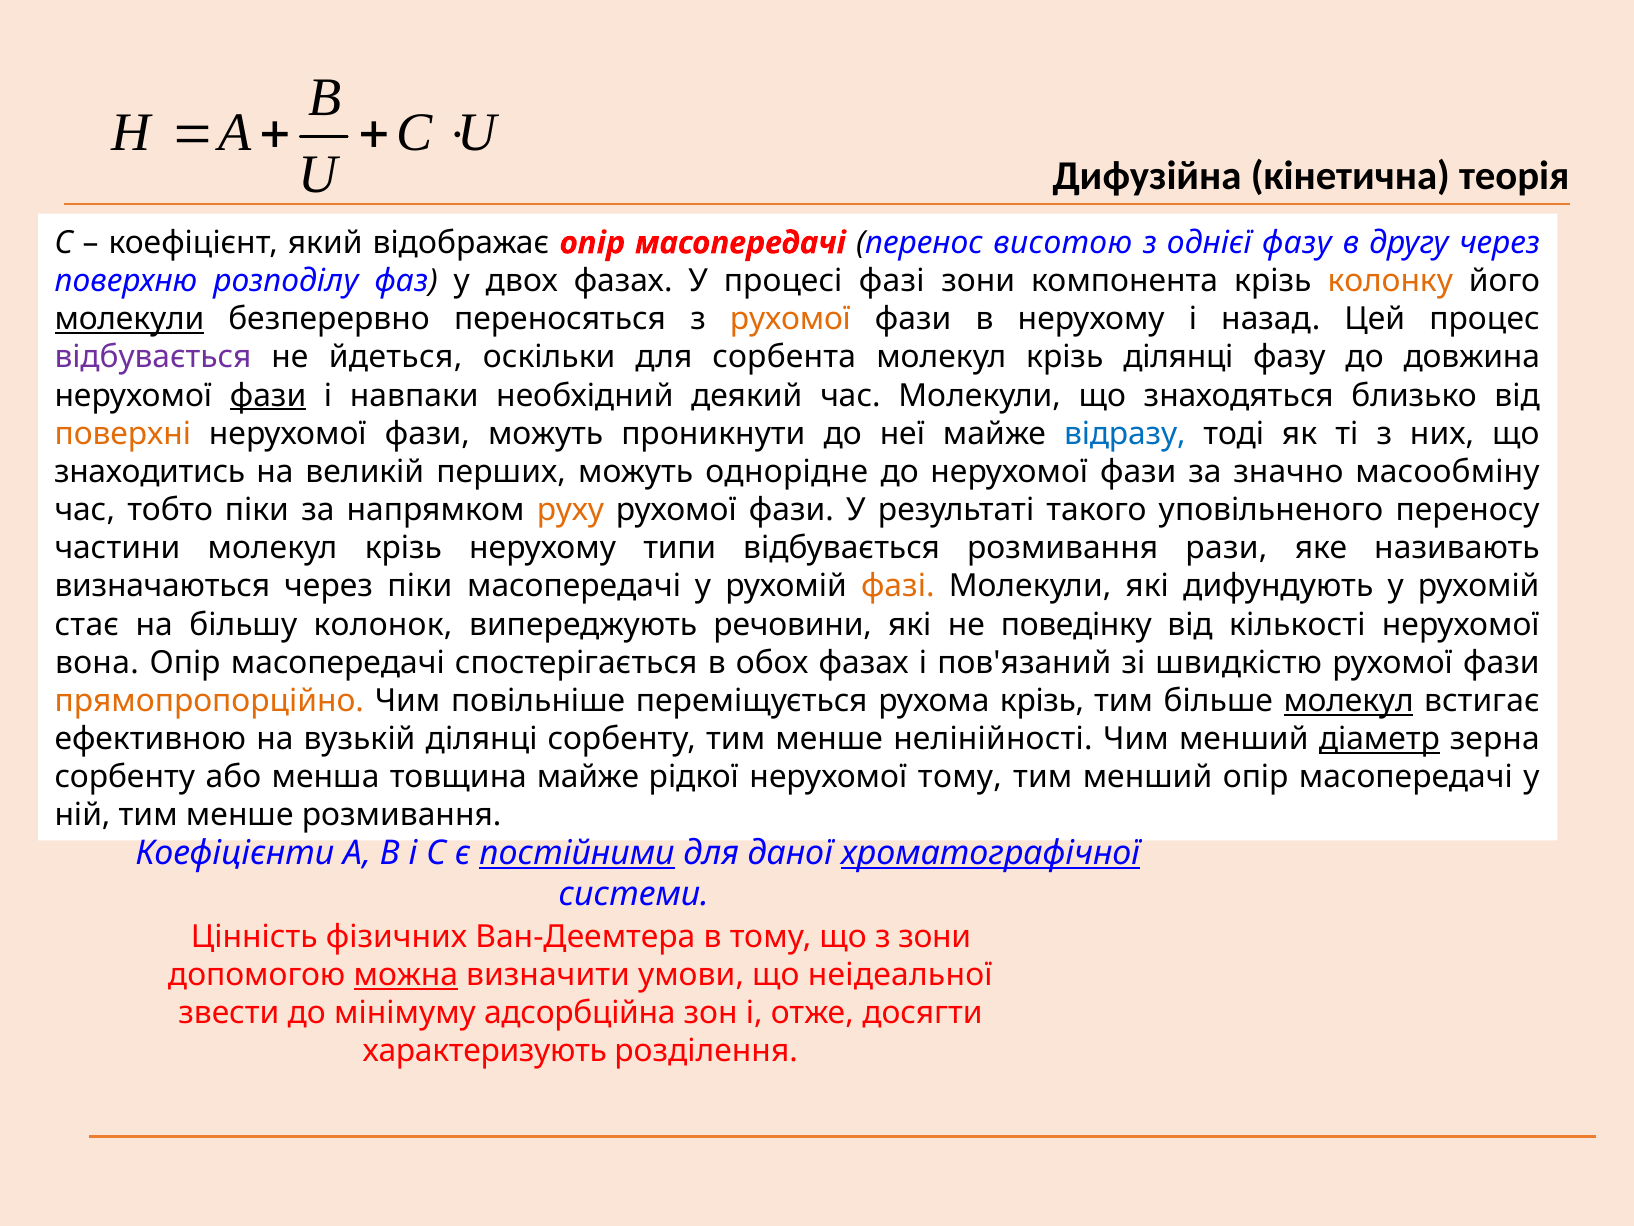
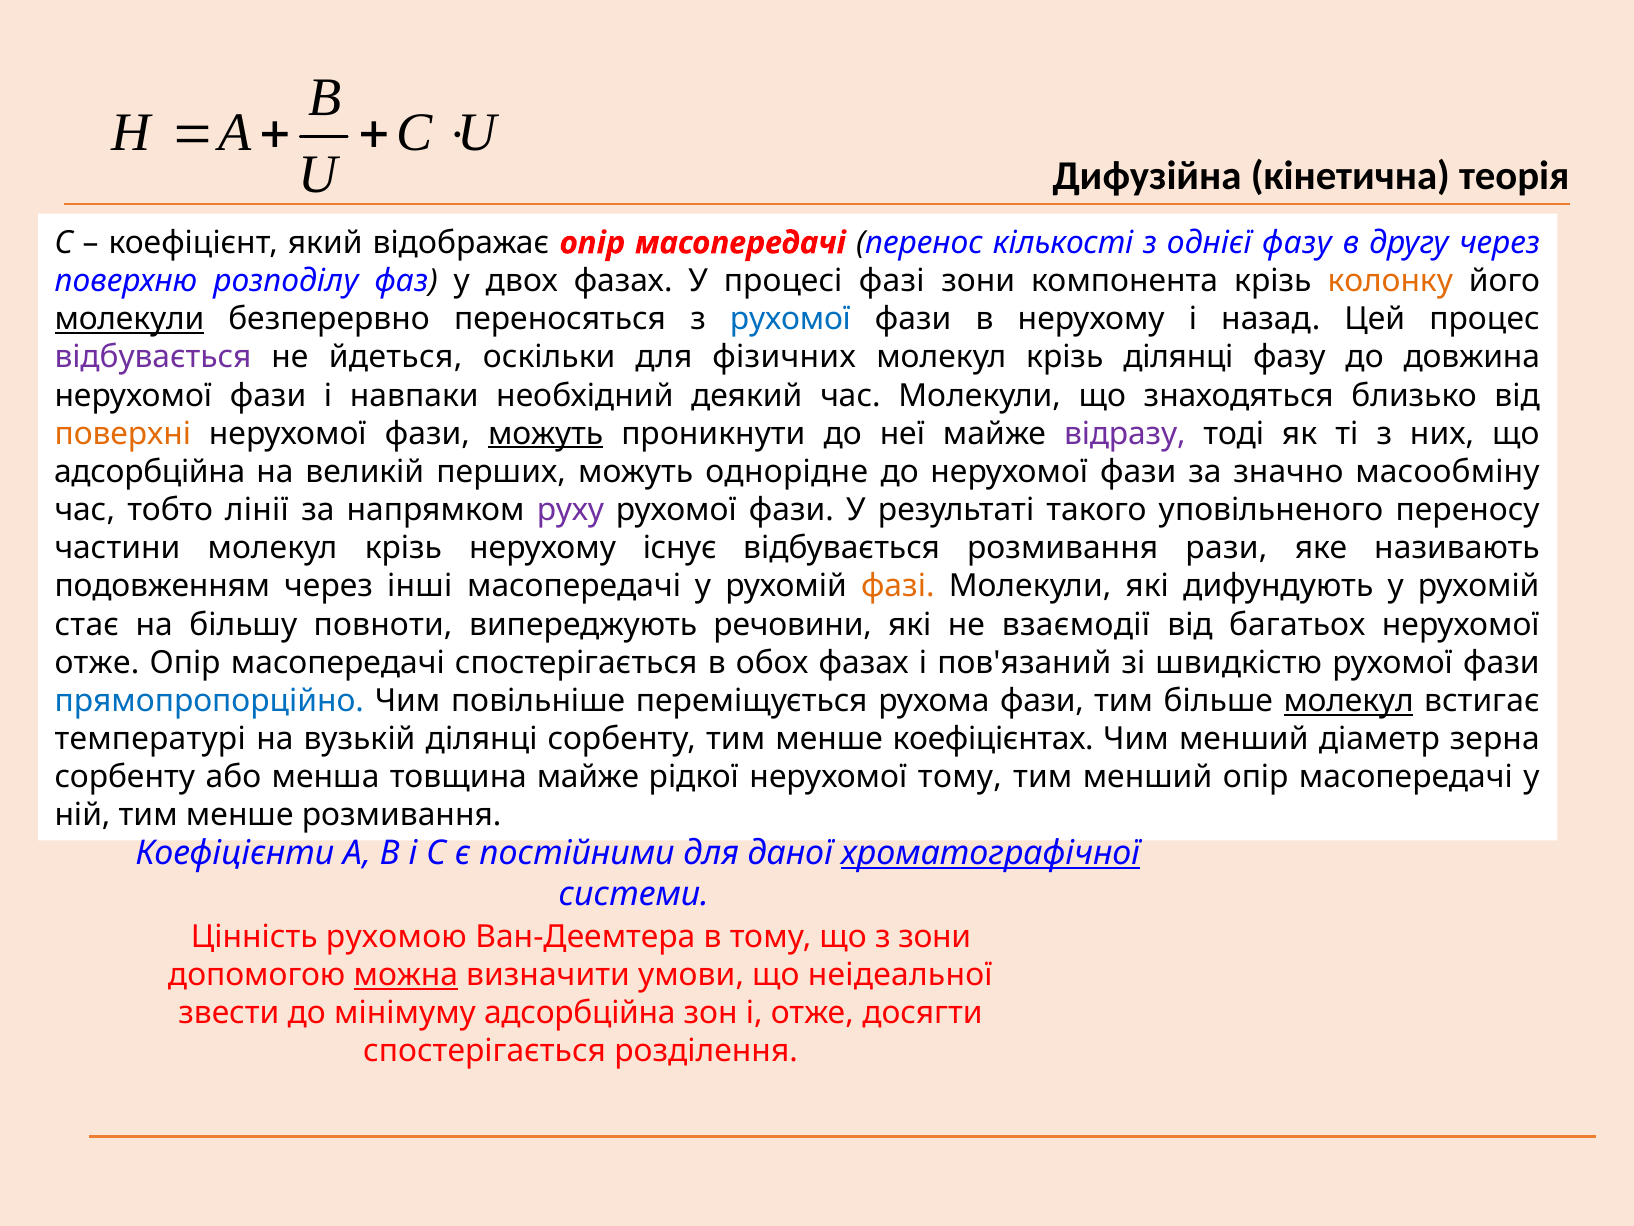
висотою: висотою -> кількості
рухомої at (790, 319) colour: orange -> blue
сорбента: сорбента -> фізичних
фази at (268, 395) underline: present -> none
можуть at (546, 434) underline: none -> present
відразу colour: blue -> purple
знаходитись at (150, 472): знаходитись -> адсорбційна
тобто піки: піки -> лінії
руху colour: orange -> purple
типи: типи -> існує
визначаються: визначаються -> подовженням
через піки: піки -> інші
колонок: колонок -> повноти
поведінку: поведінку -> взаємодії
кількості: кількості -> багатьох
вона at (97, 662): вона -> отже
прямопропорційно colour: orange -> blue
рухома крізь: крізь -> фази
ефективною: ефективною -> температурі
нелінійності: нелінійності -> коефіцієнтах
діаметр underline: present -> none
постійними underline: present -> none
фізичних: фізичних -> рухомою
характеризують at (485, 1051): характеризують -> спостерігається
